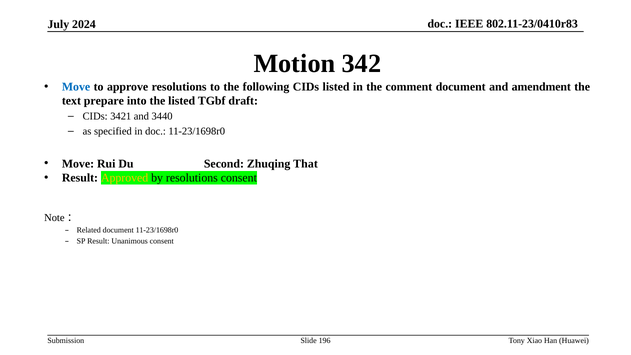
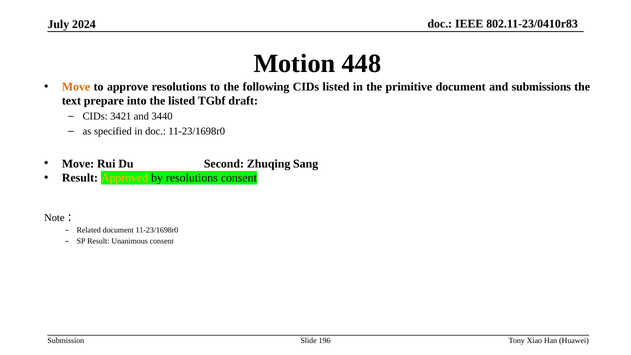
342: 342 -> 448
Move at (76, 87) colour: blue -> orange
comment: comment -> primitive
amendment: amendment -> submissions
That: That -> Sang
